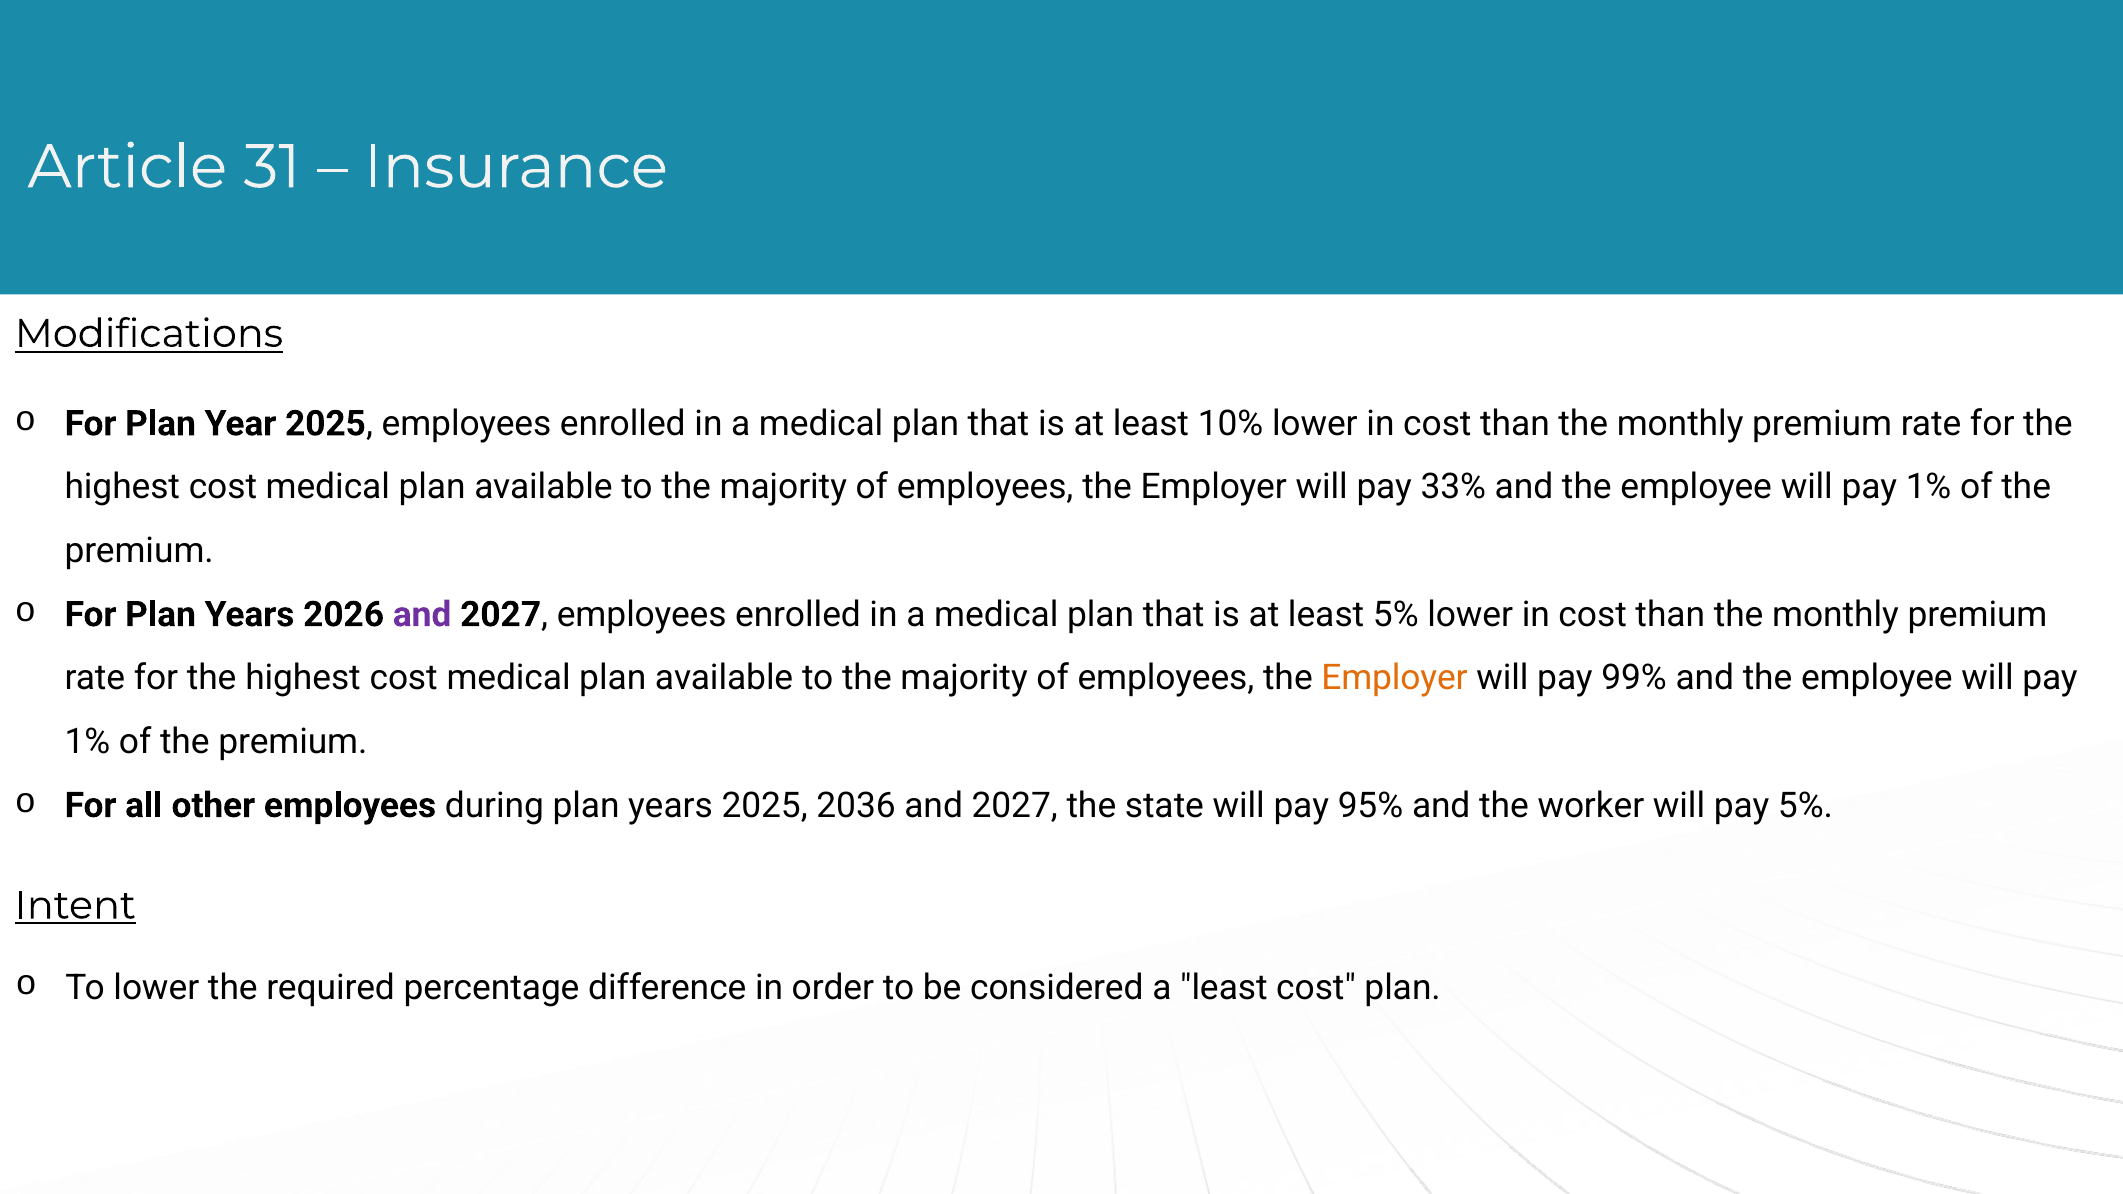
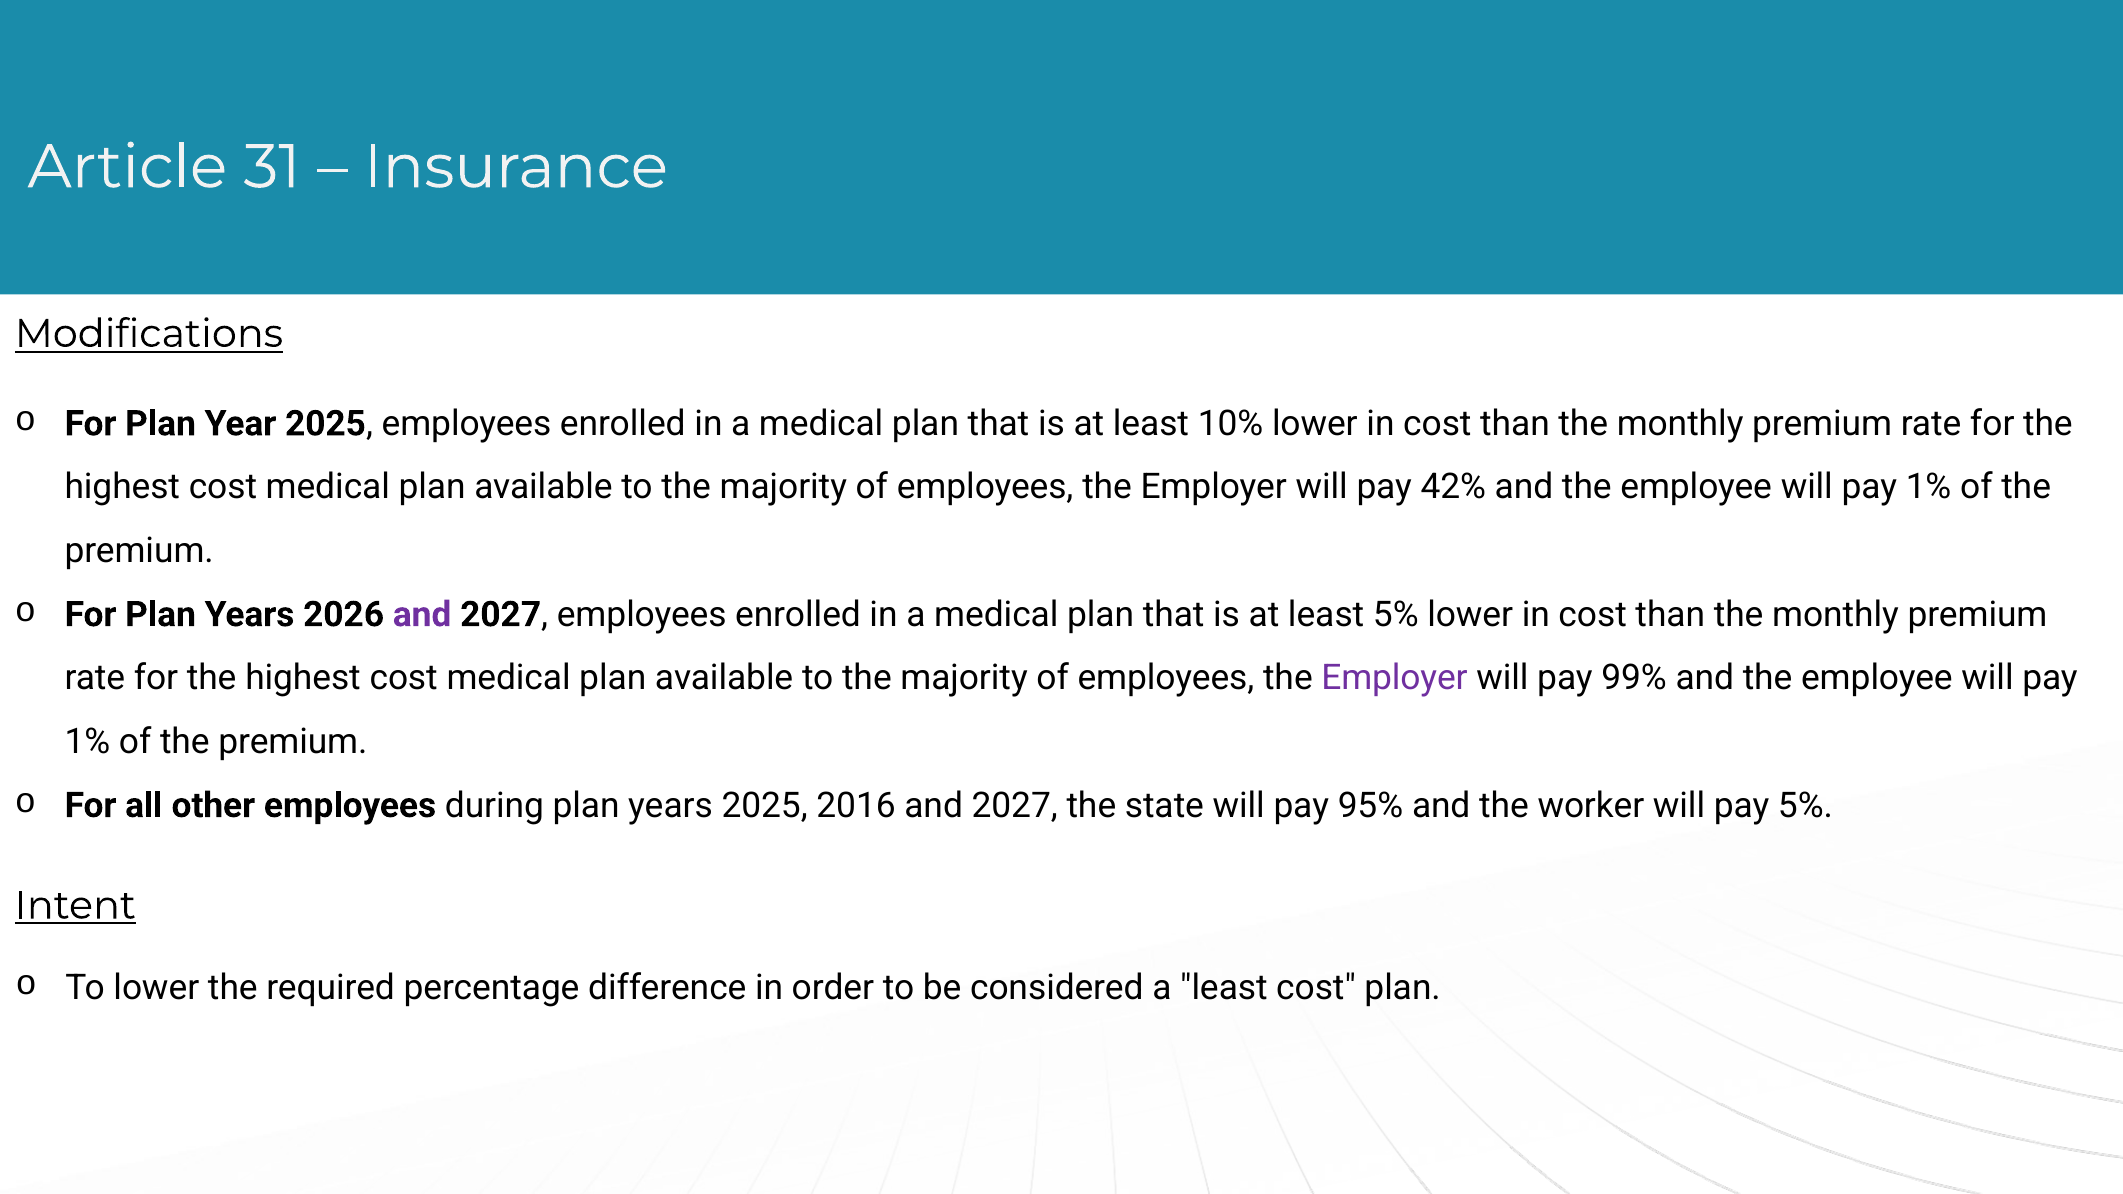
33%: 33% -> 42%
Employer at (1394, 678) colour: orange -> purple
2036: 2036 -> 2016
